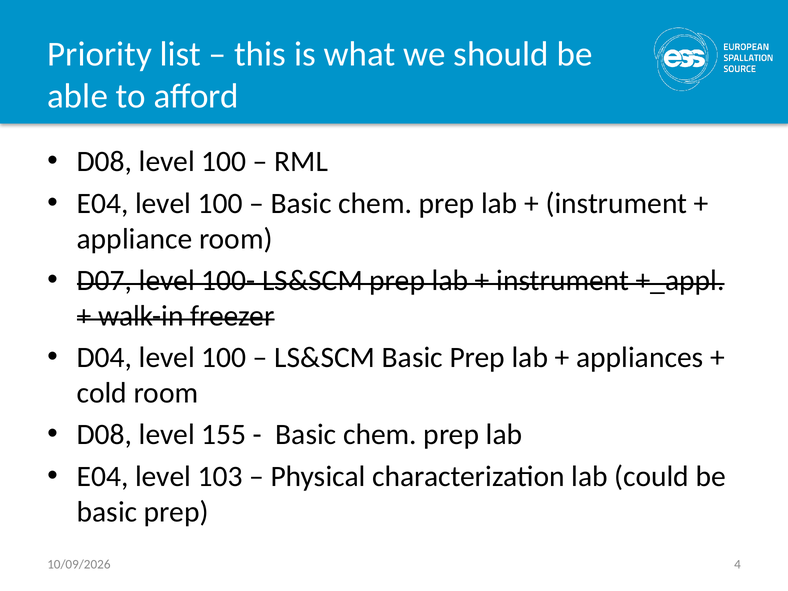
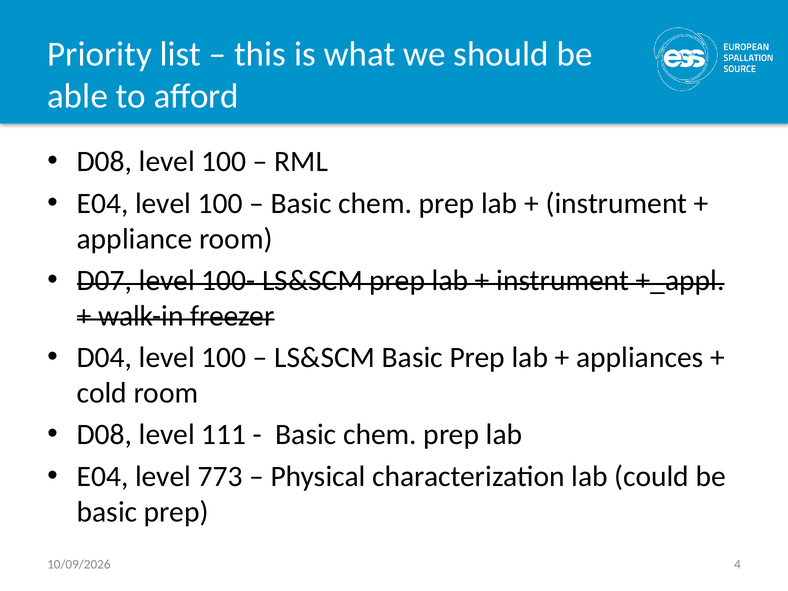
155: 155 -> 111
103: 103 -> 773
